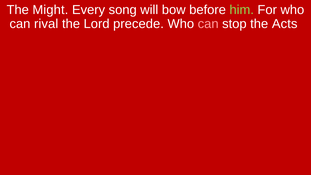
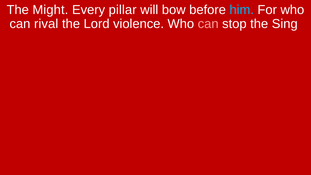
song: song -> pillar
him colour: light green -> light blue
precede: precede -> violence
Acts: Acts -> Sing
